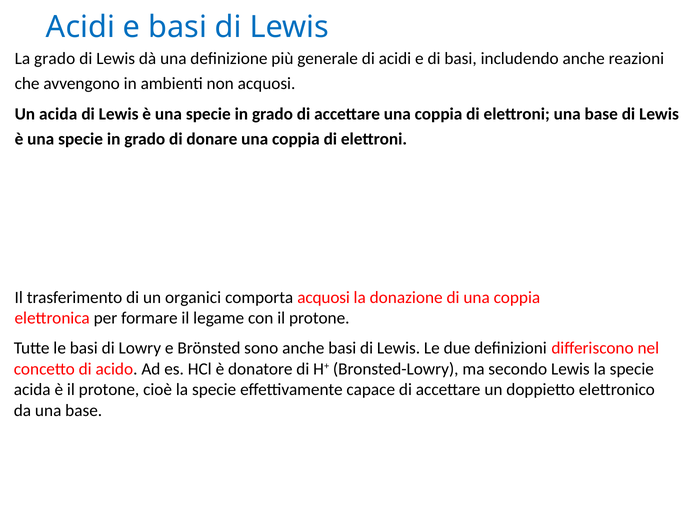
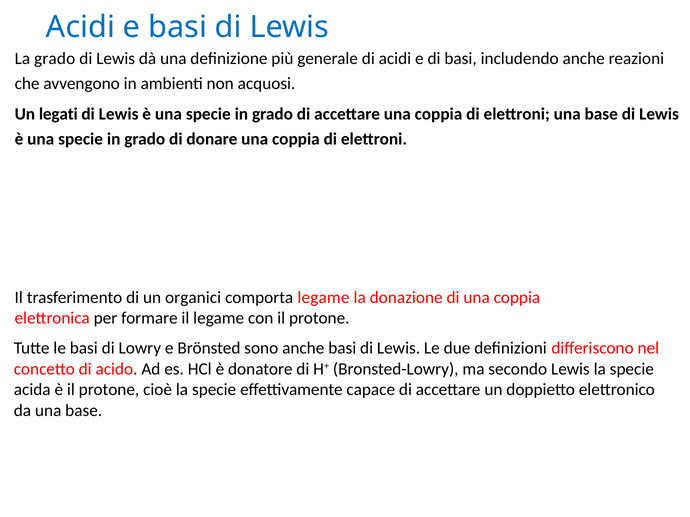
Un acida: acida -> legati
comporta acquosi: acquosi -> legame
